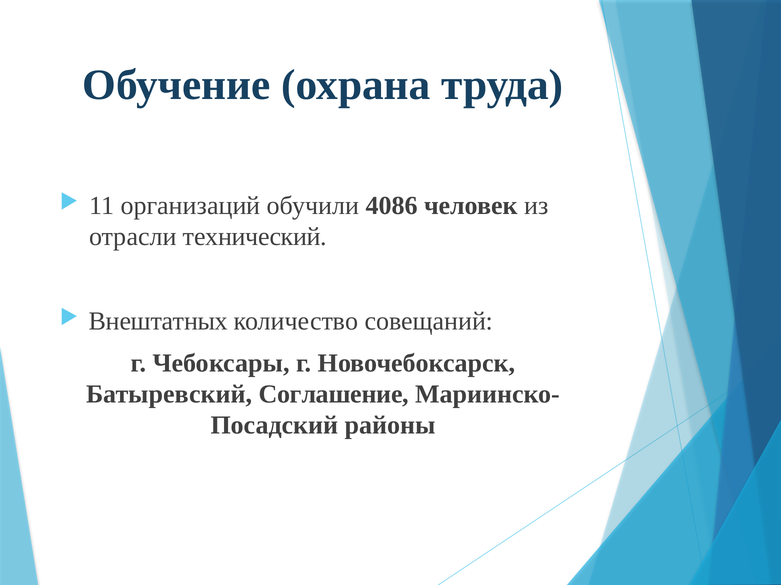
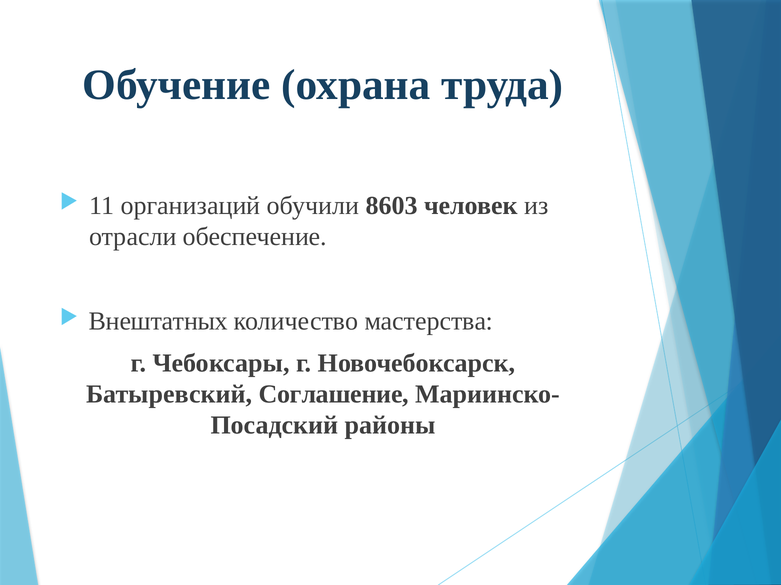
4086: 4086 -> 8603
технический: технический -> обеспечение
совещаний: совещаний -> мастерства
